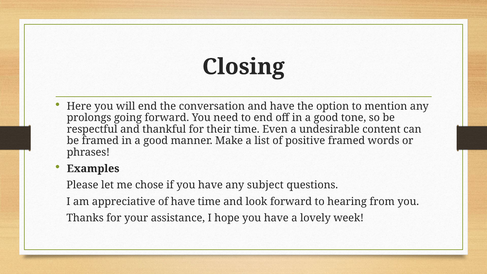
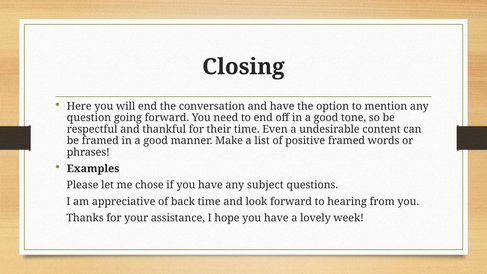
prolongs: prolongs -> question
of have: have -> back
